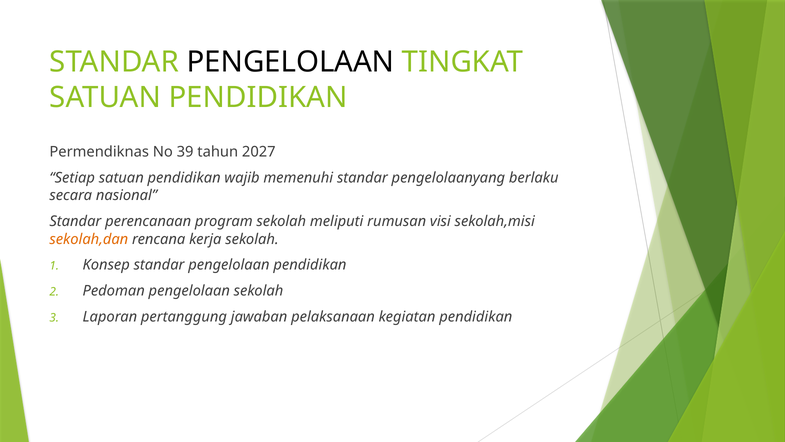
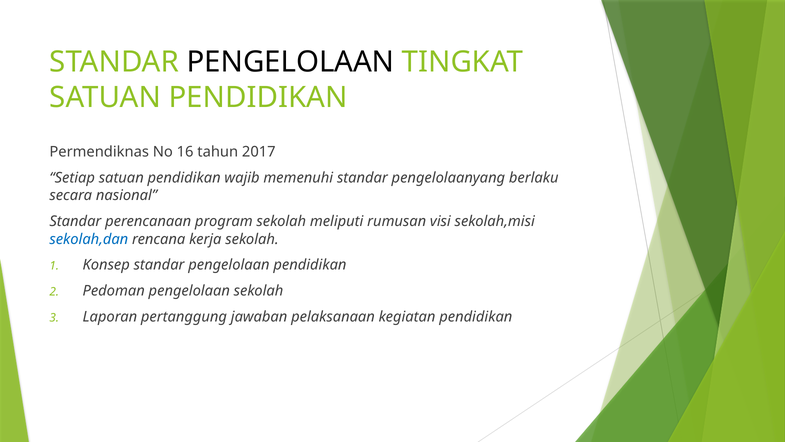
39: 39 -> 16
2027: 2027 -> 2017
sekolah,dan colour: orange -> blue
